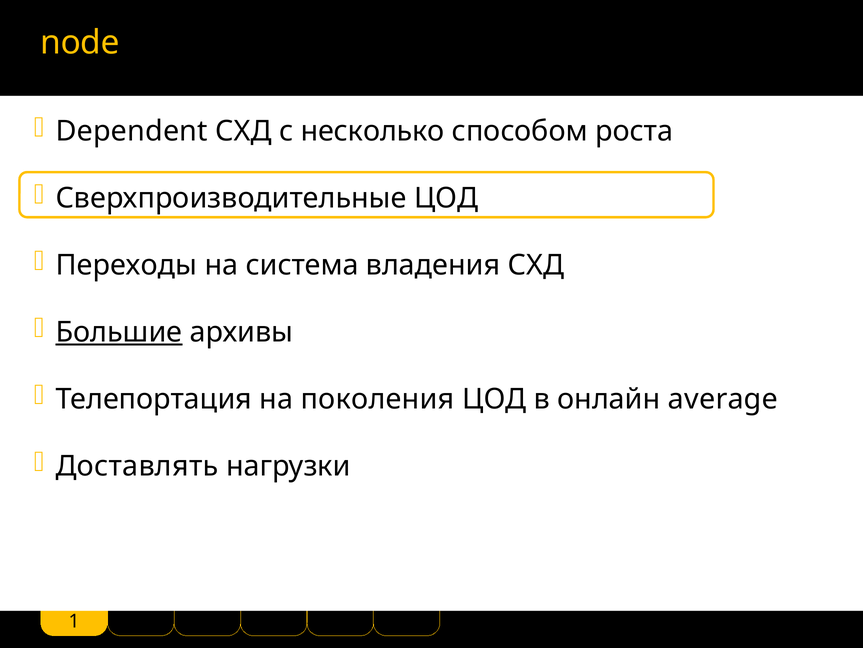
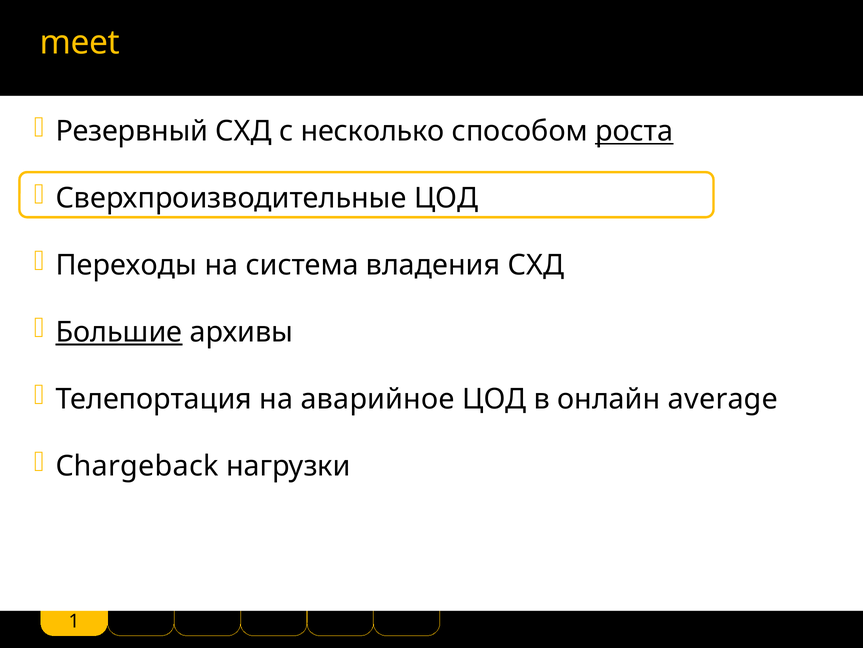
node: node -> meet
Dependent: Dependent -> Резервный
роста underline: none -> present
поколения: поколения -> аварийное
Доставлять: Доставлять -> Chargeback
